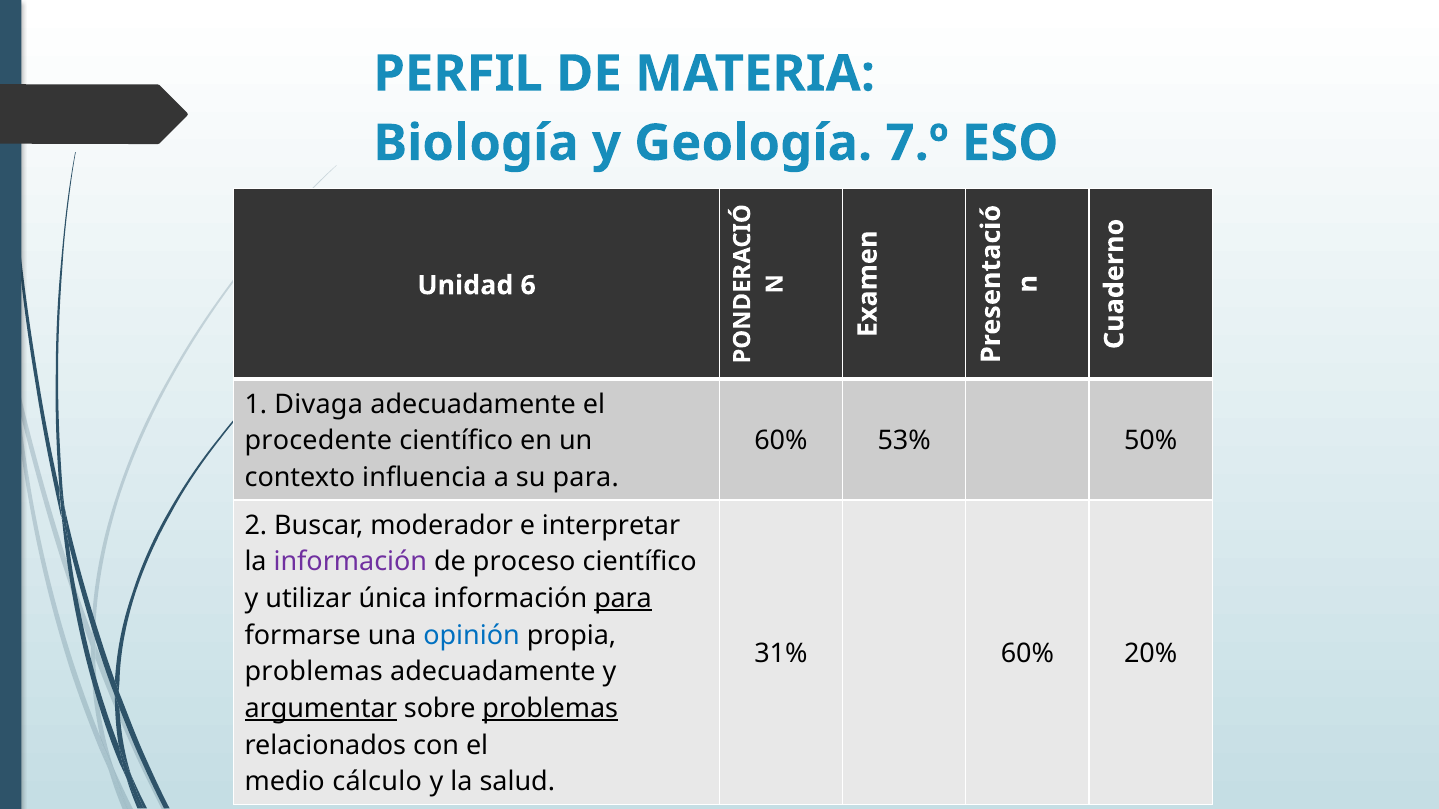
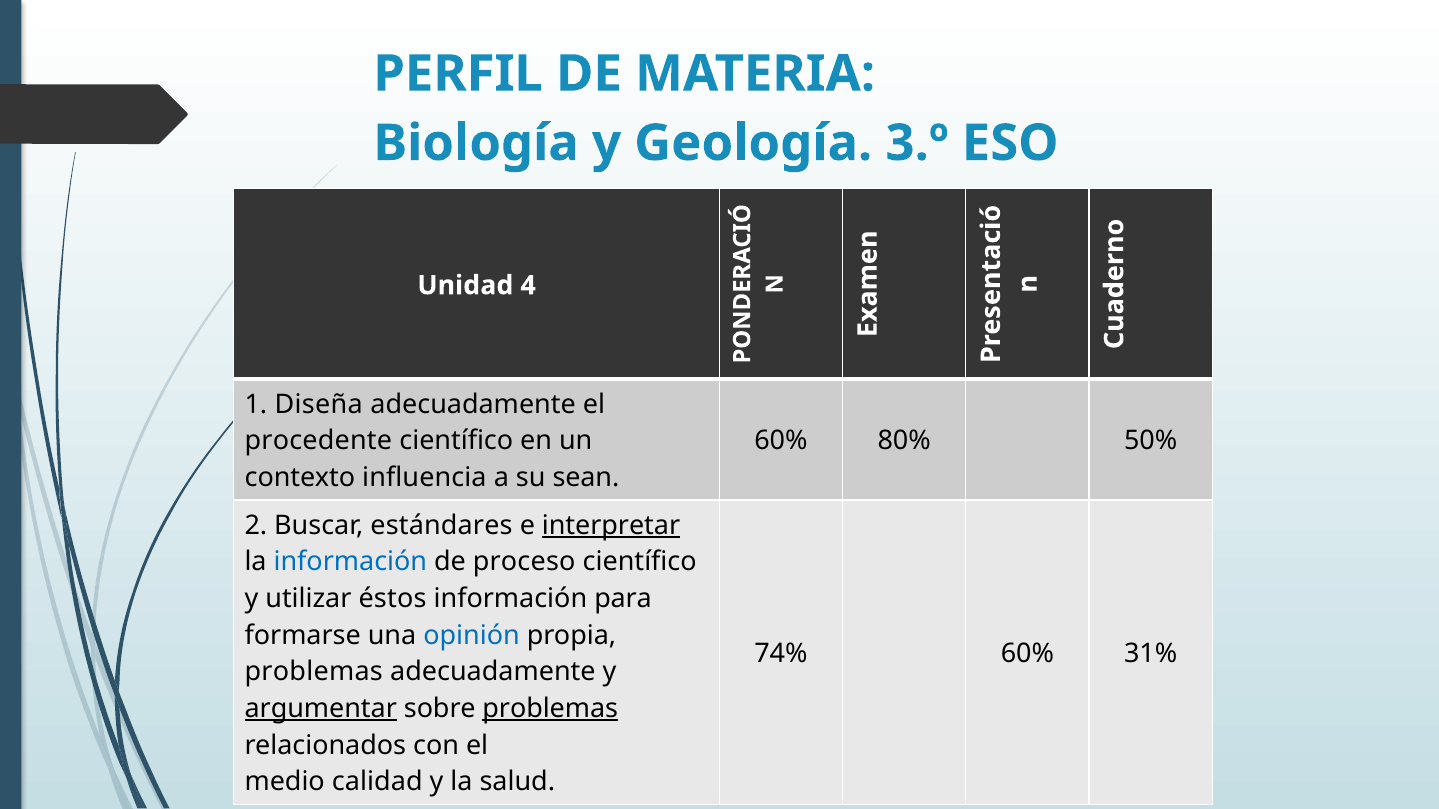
7.º: 7.º -> 3.º
6: 6 -> 4
Divaga: Divaga -> Diseña
53%: 53% -> 80%
su para: para -> sean
moderador: moderador -> estándares
interpretar underline: none -> present
información at (350, 562) colour: purple -> blue
única: única -> éstos
para at (623, 599) underline: present -> none
31%: 31% -> 74%
20%: 20% -> 31%
cálculo: cálculo -> calidad
